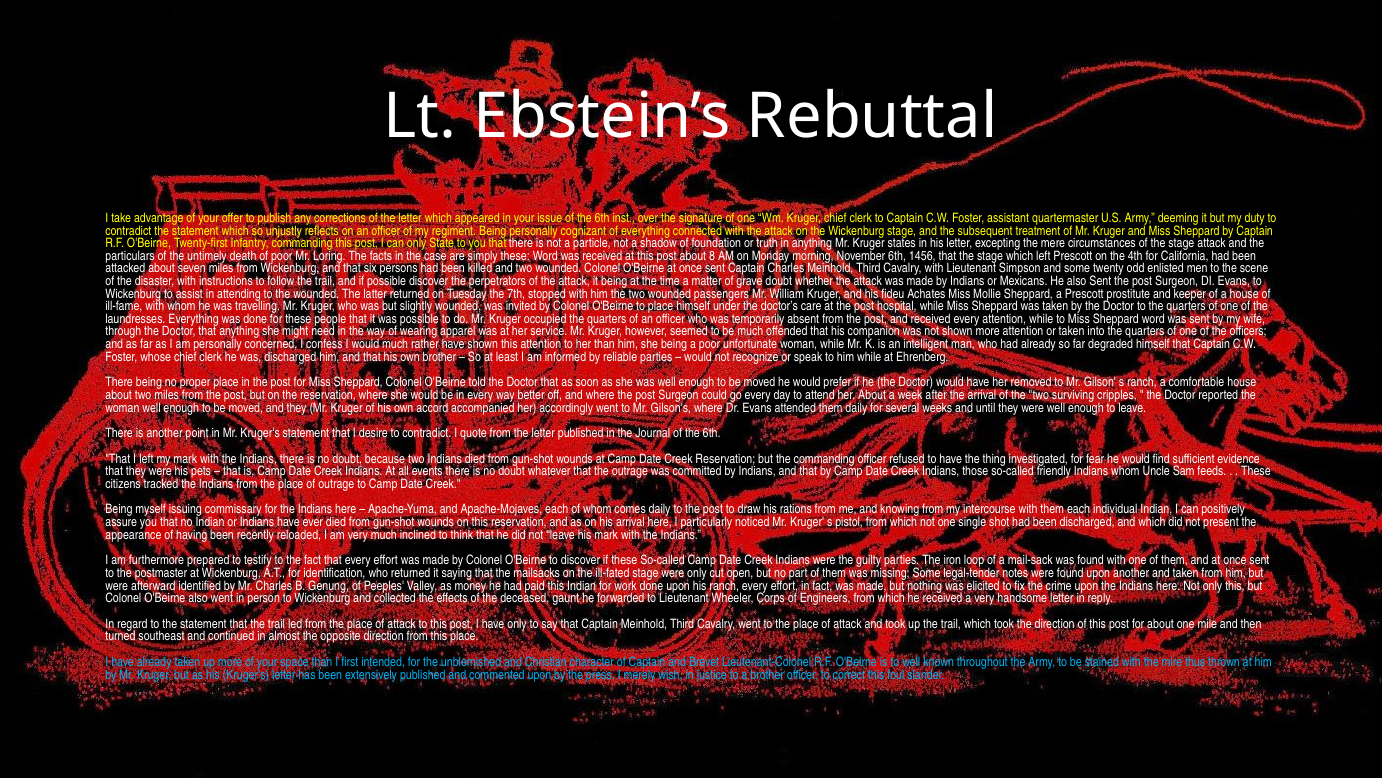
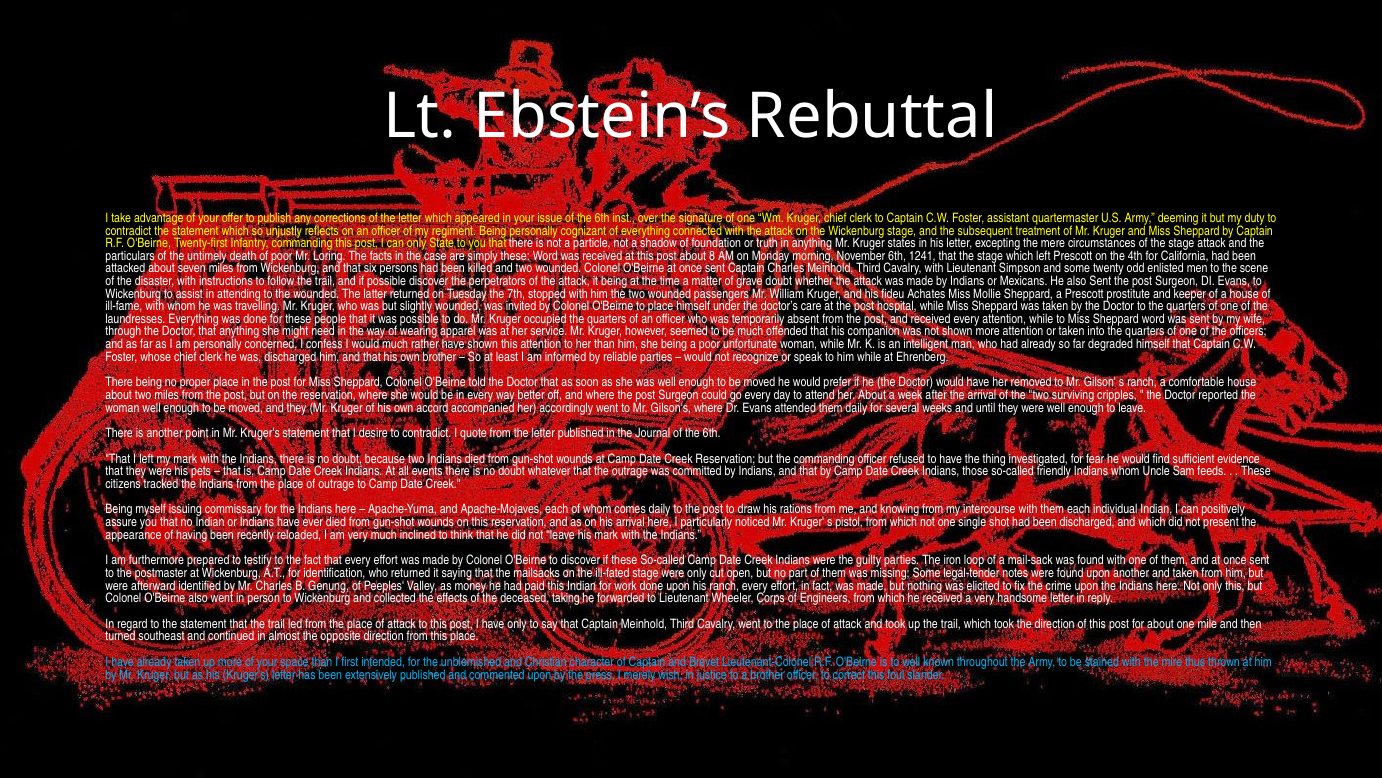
1456: 1456 -> 1241
gaunt: gaunt -> taking
